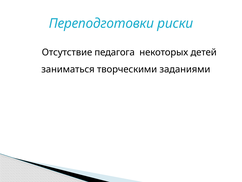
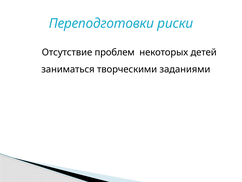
педагога: педагога -> проблем
